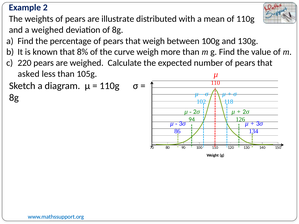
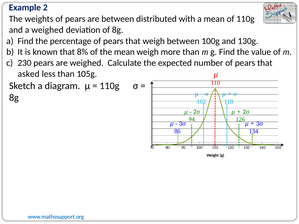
are illustrate: illustrate -> between
the curve: curve -> mean
220: 220 -> 230
